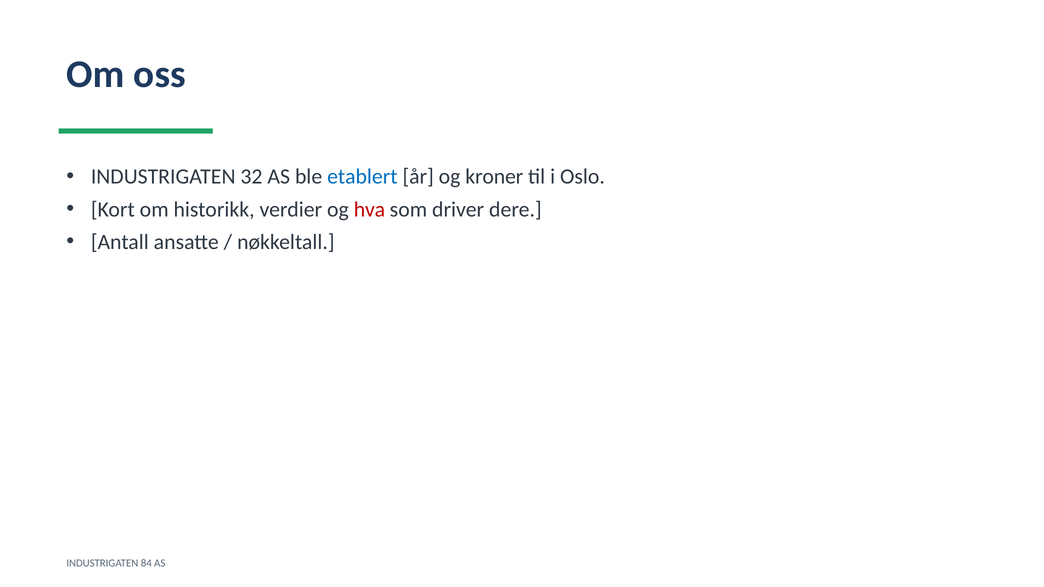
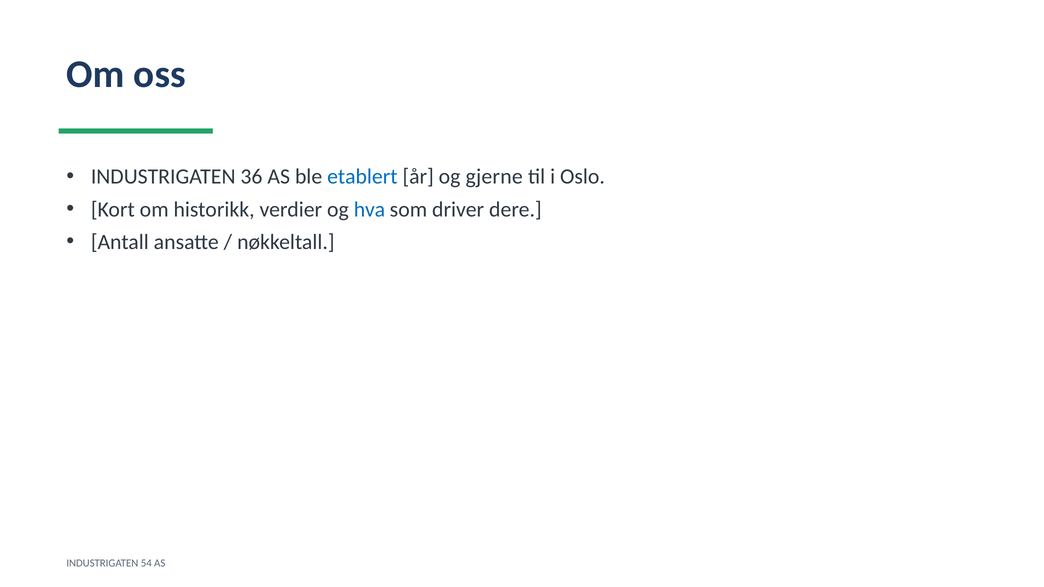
32: 32 -> 36
kroner: kroner -> gjerne
hva colour: red -> blue
84: 84 -> 54
